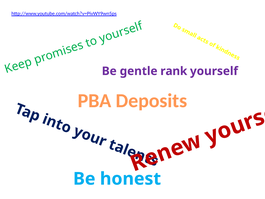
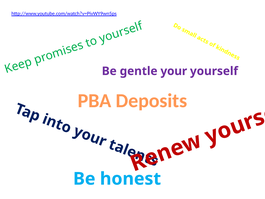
rank: rank -> your
